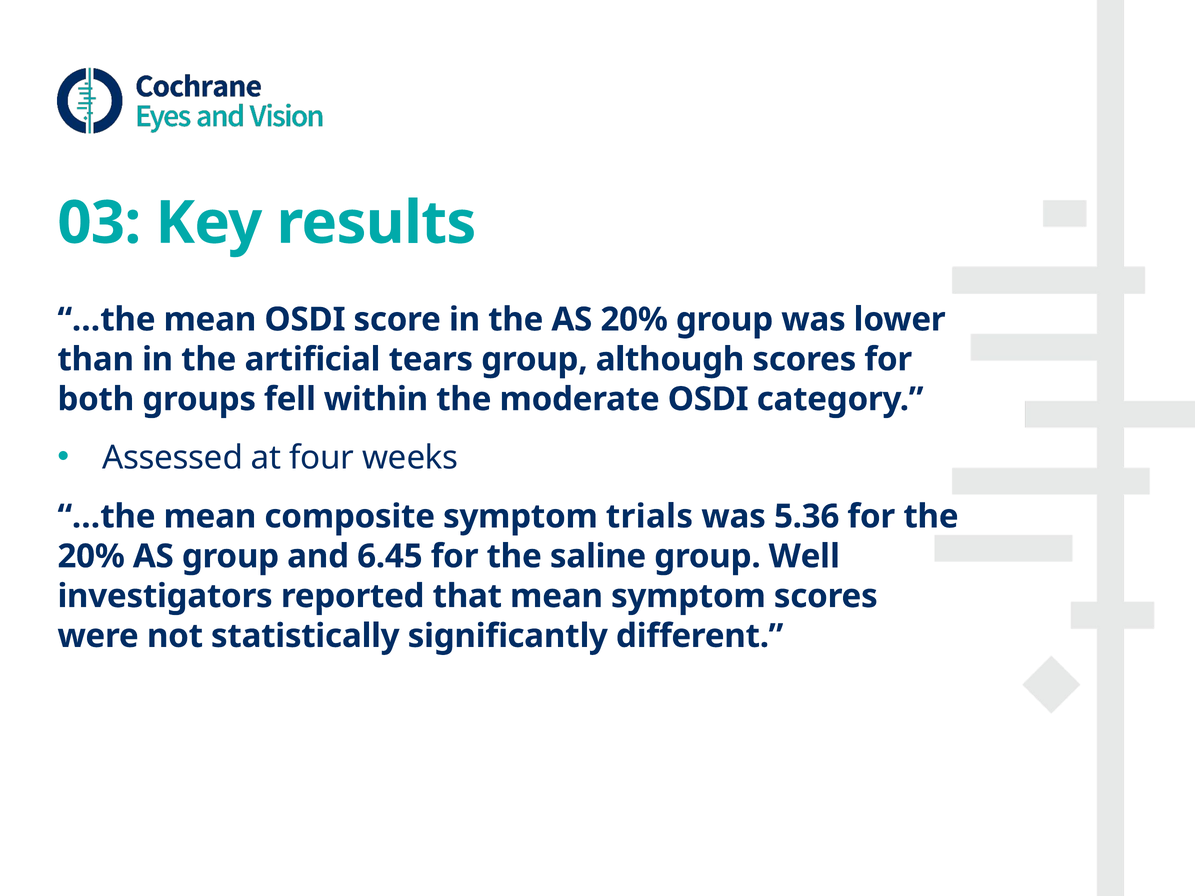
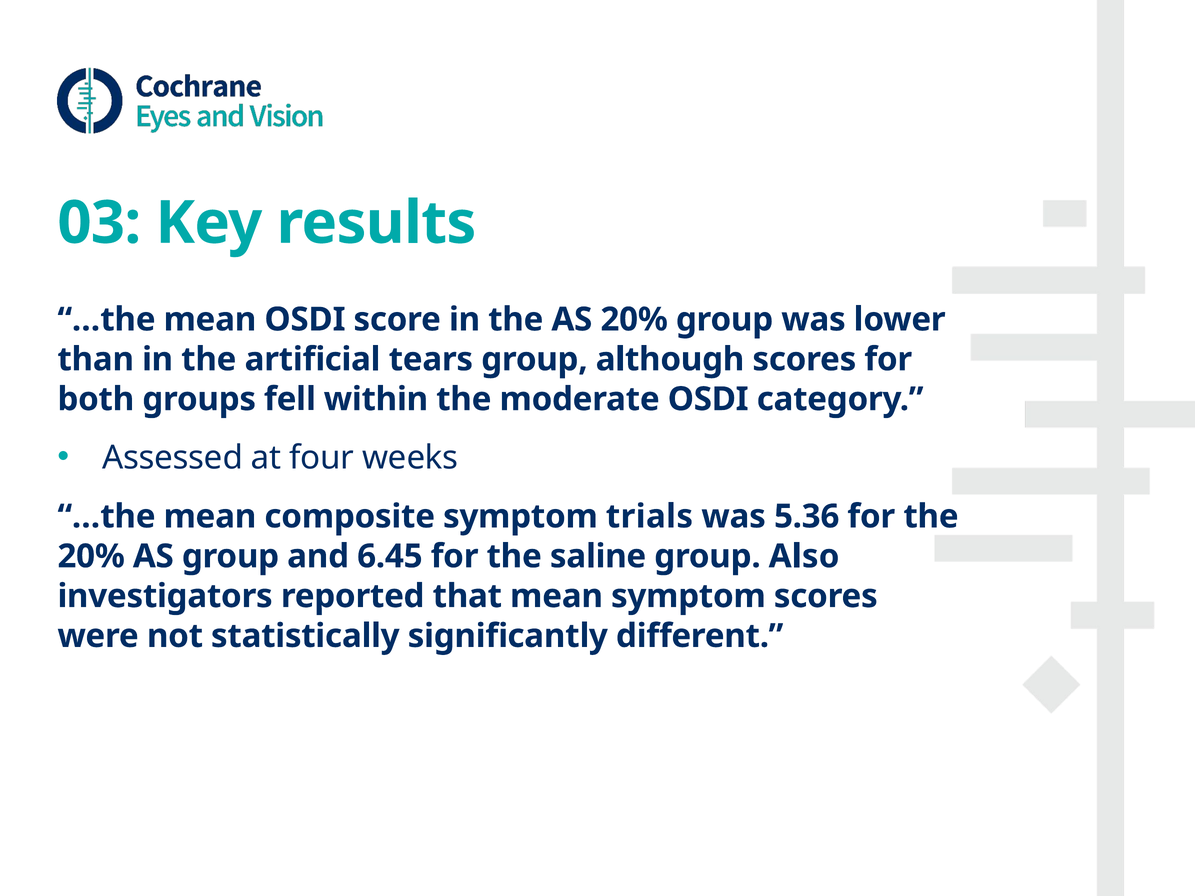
Well: Well -> Also
